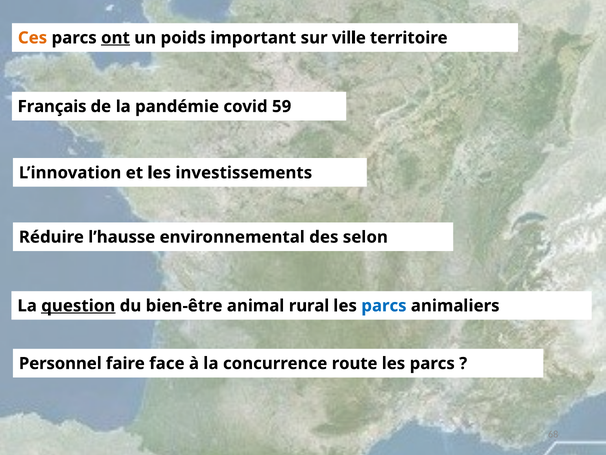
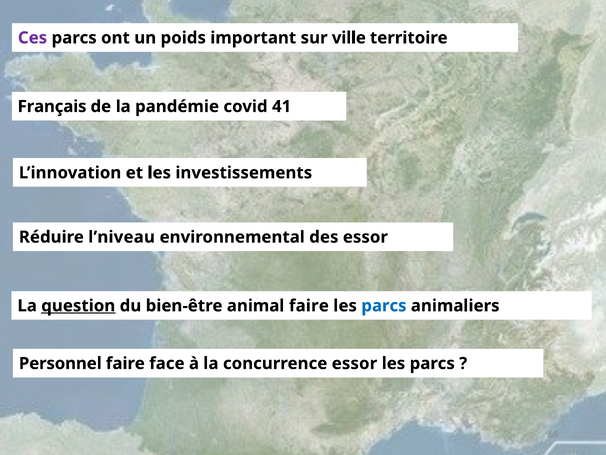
Ces colour: orange -> purple
ont underline: present -> none
59: 59 -> 41
l’hausse: l’hausse -> l’niveau
des selon: selon -> essor
animal rural: rural -> faire
concurrence route: route -> essor
